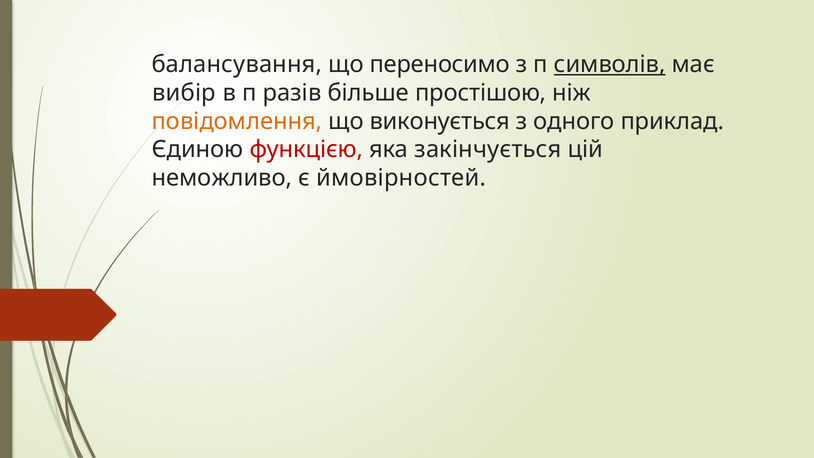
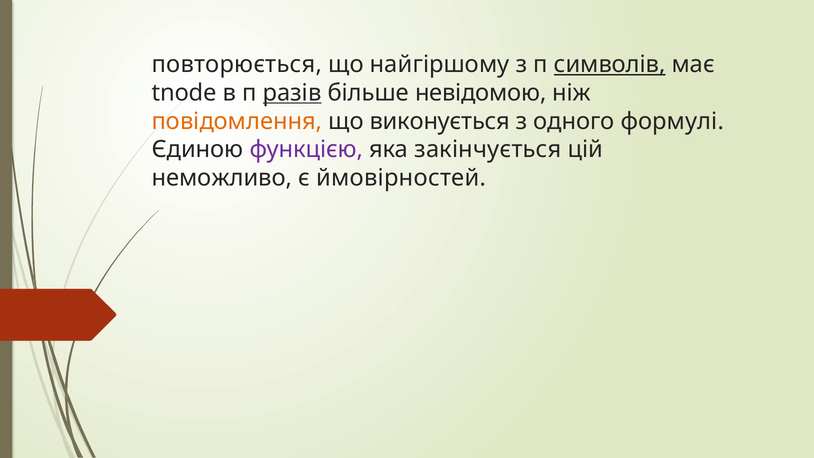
балансування: балансування -> повторюється
переносимо: переносимо -> найгіршому
вибір: вибір -> tnode
разів underline: none -> present
простішою: простішою -> невідомою
приклад: приклад -> формулі
функцією colour: red -> purple
